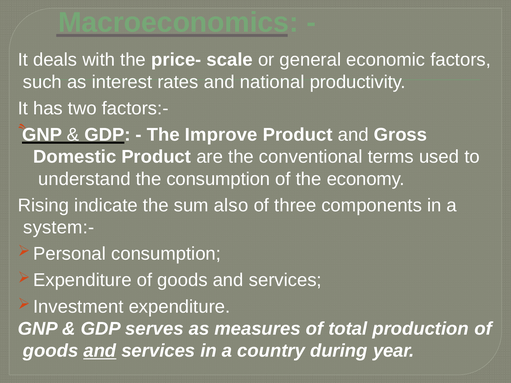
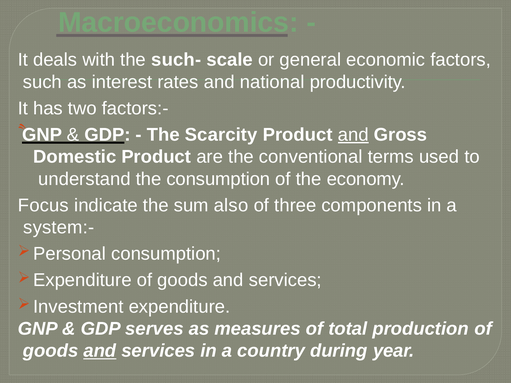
price-: price- -> such-
Improve: Improve -> Scarcity
and at (353, 135) underline: none -> present
Rising: Rising -> Focus
